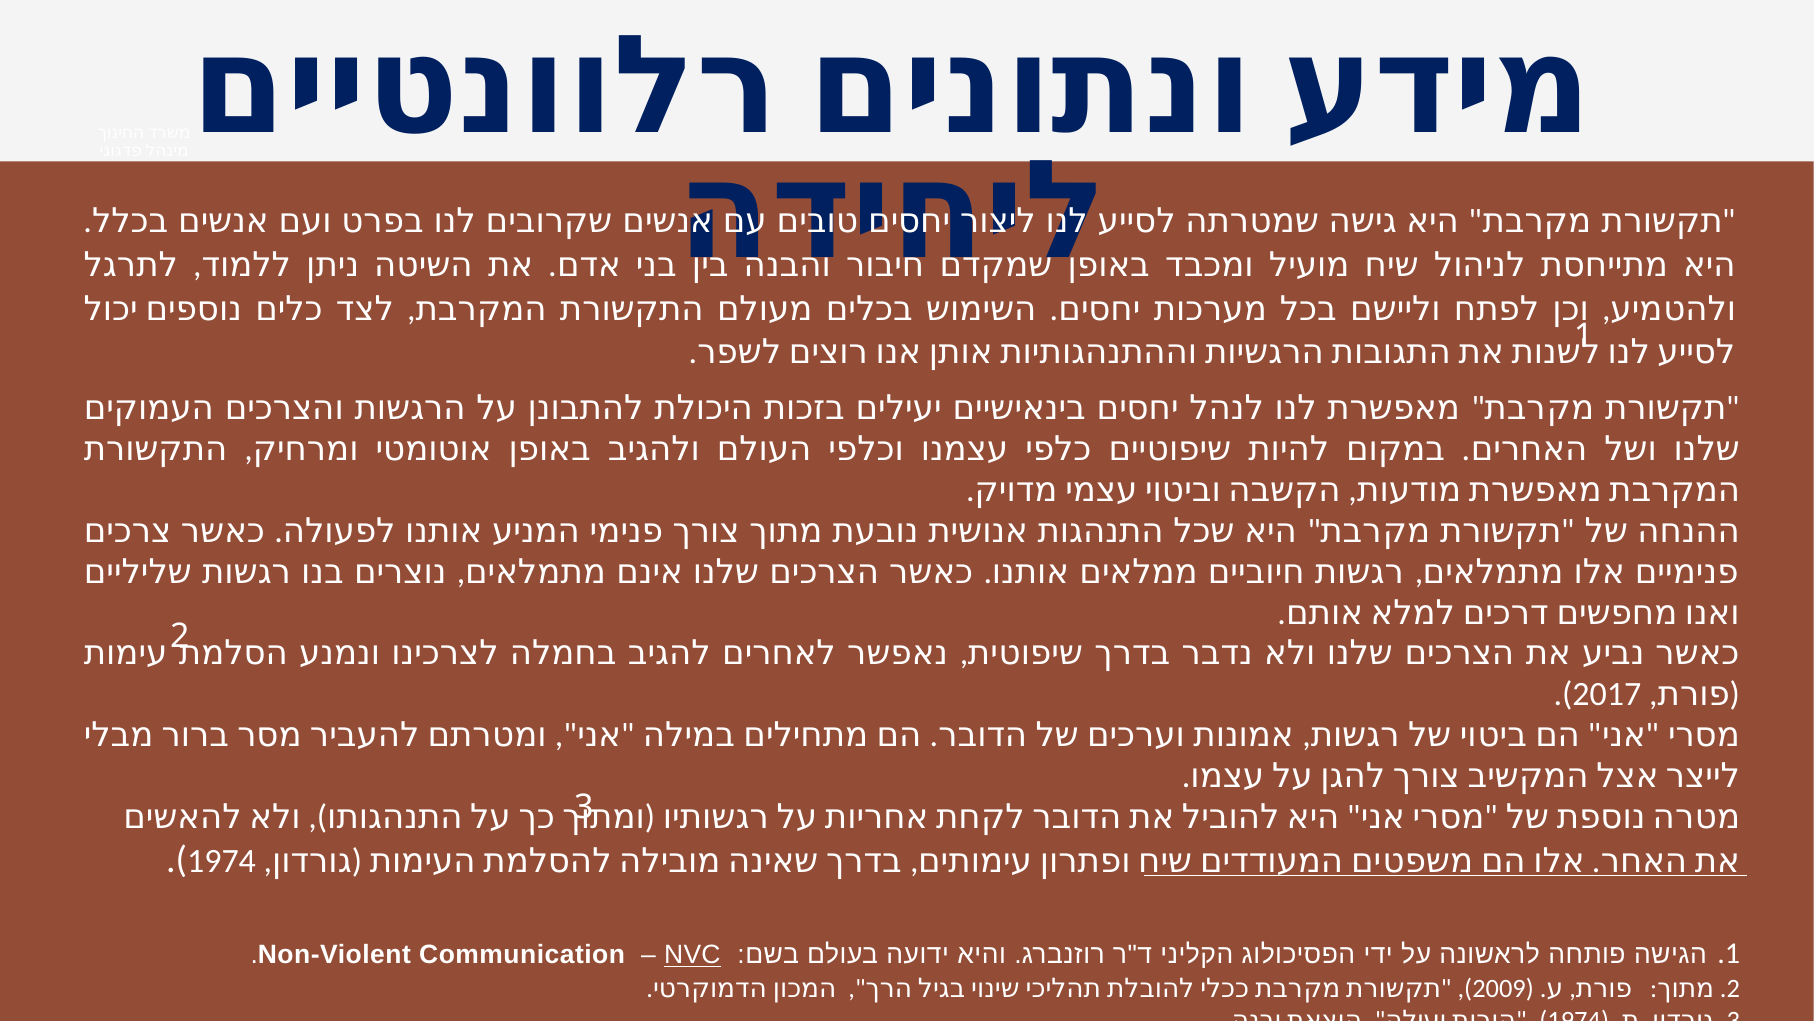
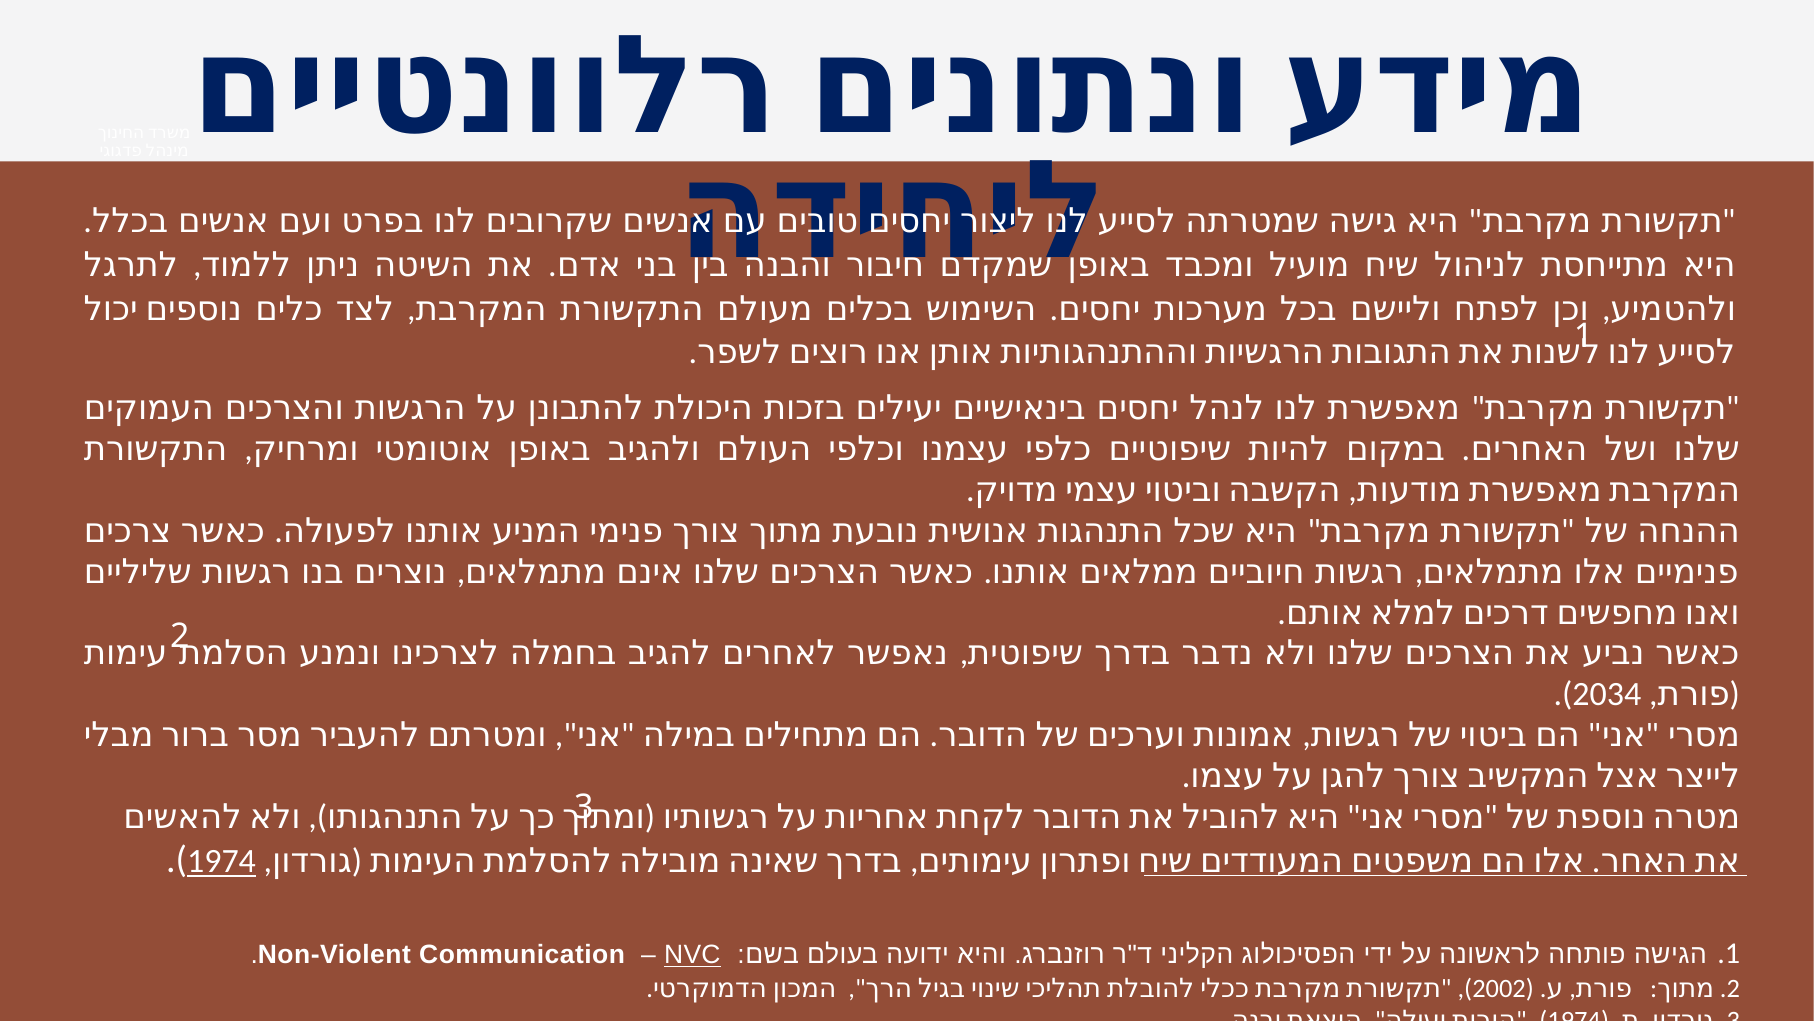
2017: 2017 -> 2034
1974 at (222, 861) underline: none -> present
2009: 2009 -> 2002
